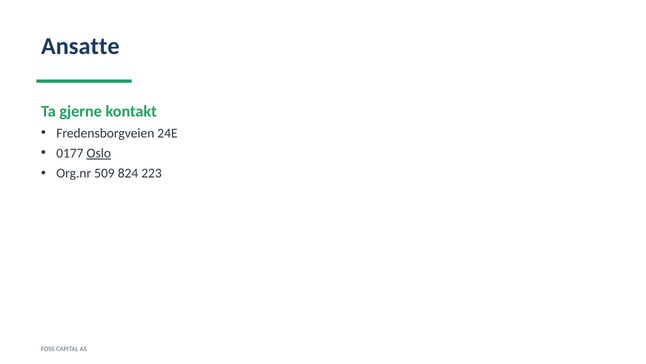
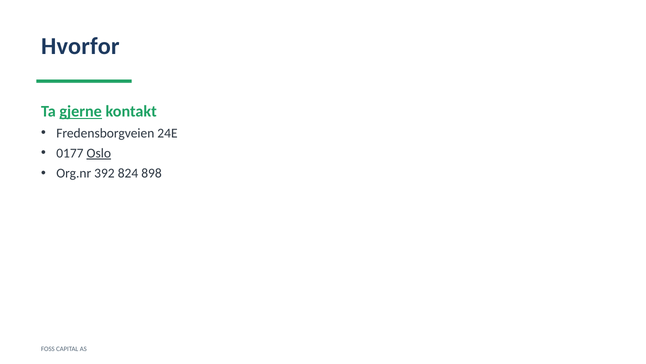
Ansatte: Ansatte -> Hvorfor
gjerne underline: none -> present
509: 509 -> 392
223: 223 -> 898
